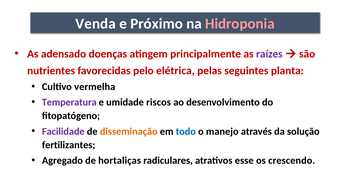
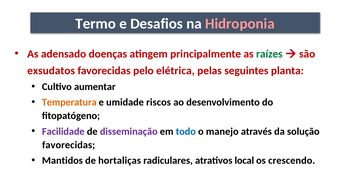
Venda: Venda -> Termo
Próximo: Próximo -> Desafios
raízes colour: purple -> green
nutrientes: nutrientes -> exsudatos
vermelha: vermelha -> aumentar
Temperatura colour: purple -> orange
disseminação colour: orange -> purple
fertilizantes at (69, 145): fertilizantes -> favorecidas
Agregado: Agregado -> Mantidos
esse: esse -> local
